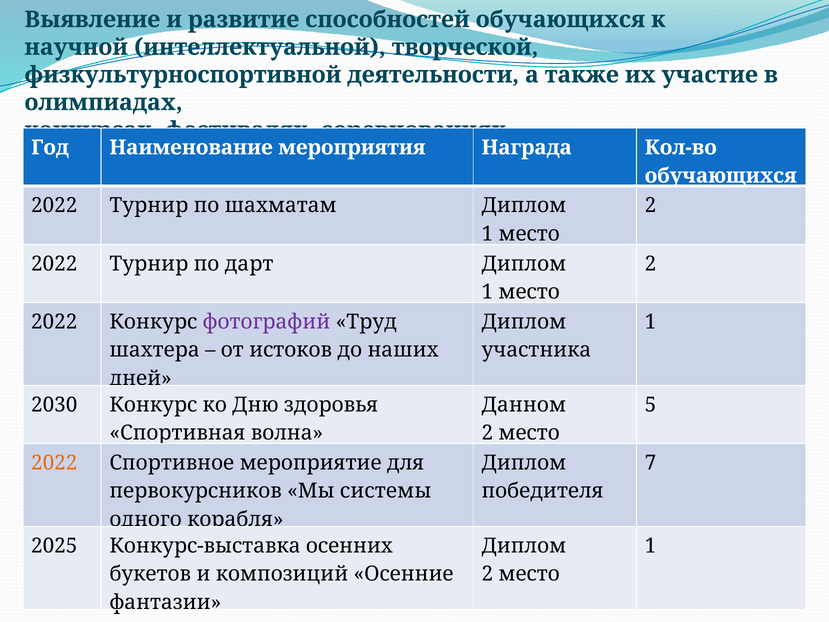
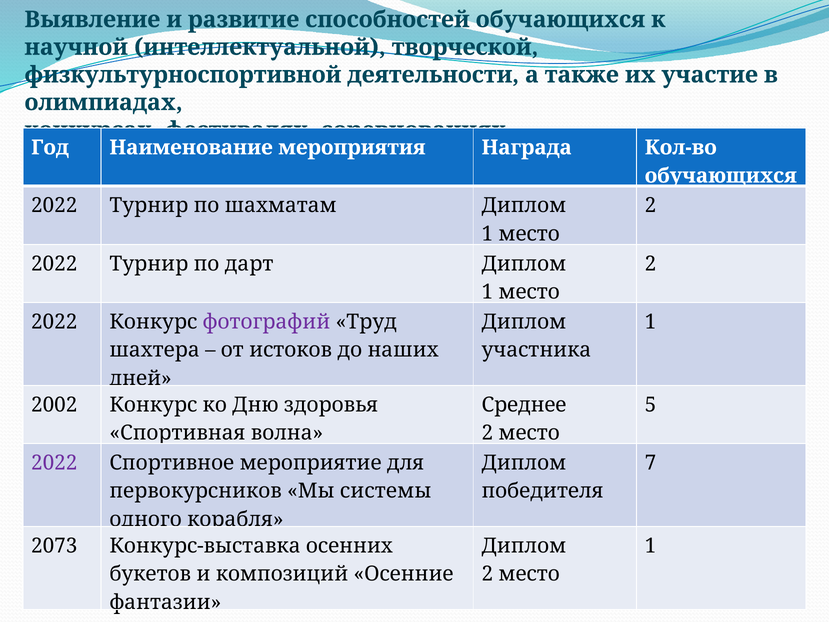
2030: 2030 -> 2002
Данном: Данном -> Среднее
2022 at (54, 463) colour: orange -> purple
2025: 2025 -> 2073
